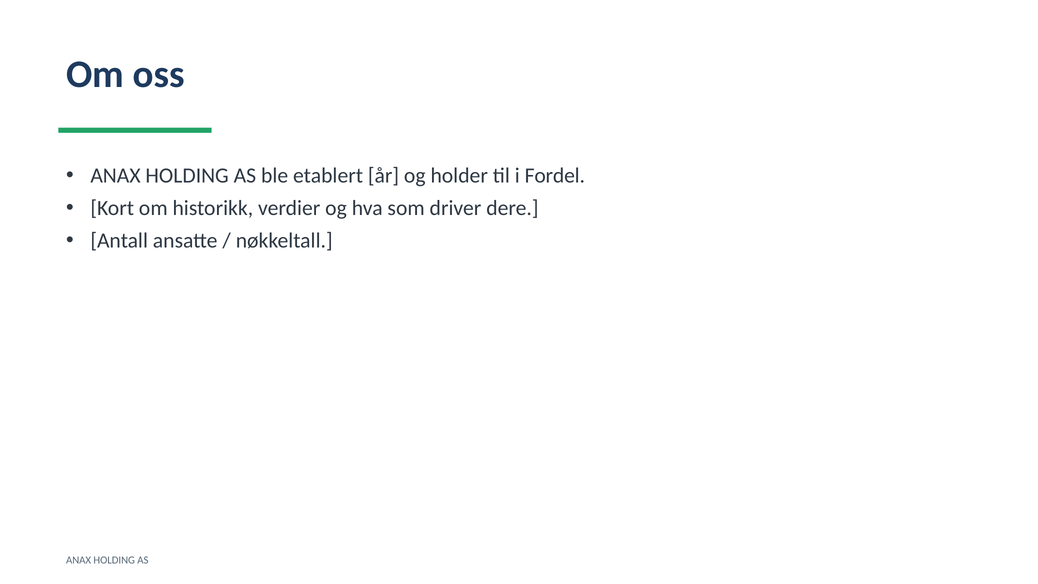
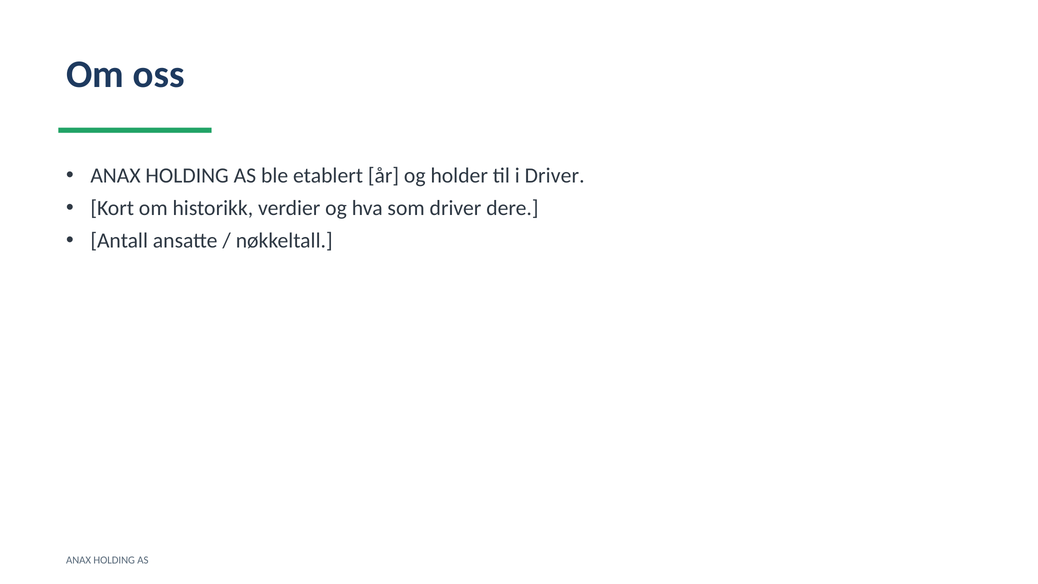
i Fordel: Fordel -> Driver
